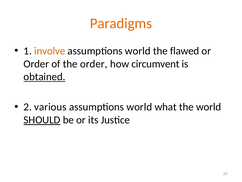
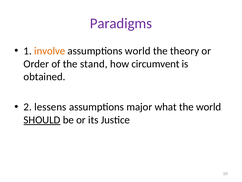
Paradigms colour: orange -> purple
flawed: flawed -> theory
the order: order -> stand
obtained underline: present -> none
various: various -> lessens
world at (139, 107): world -> major
